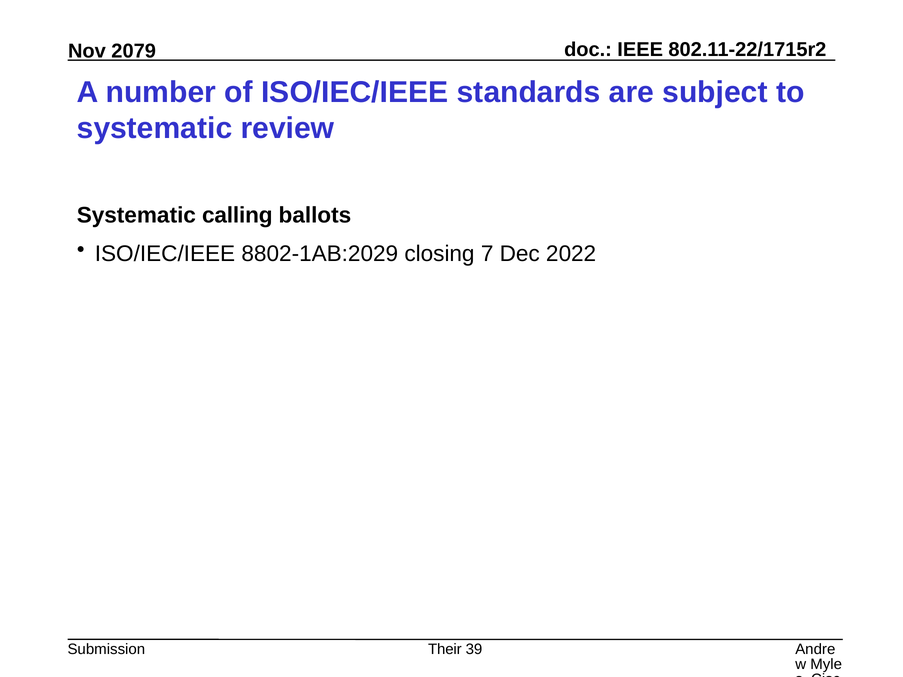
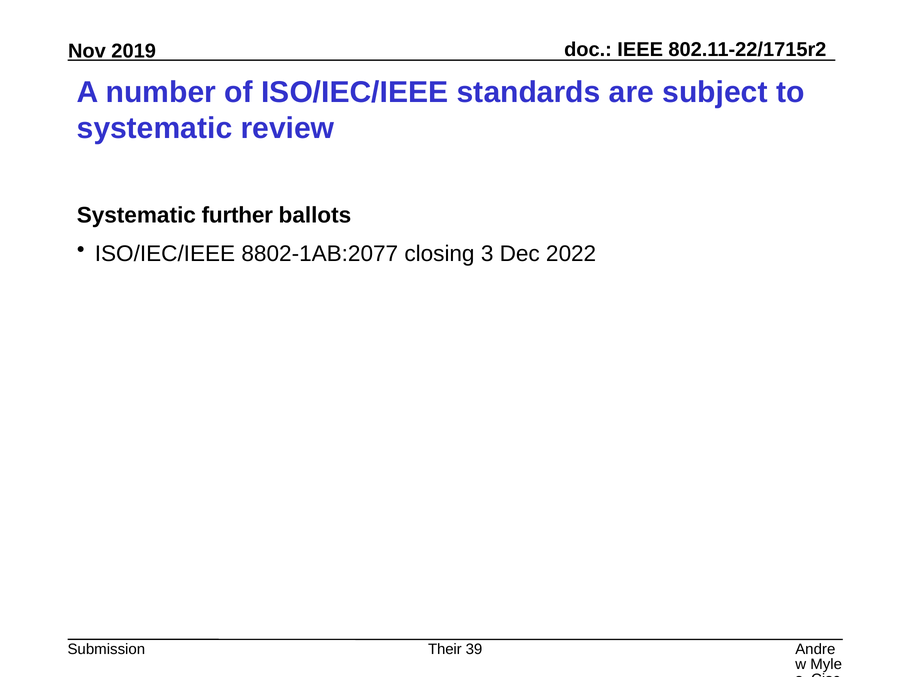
2079: 2079 -> 2019
calling: calling -> further
8802-1AB:2029: 8802-1AB:2029 -> 8802-1AB:2077
7: 7 -> 3
